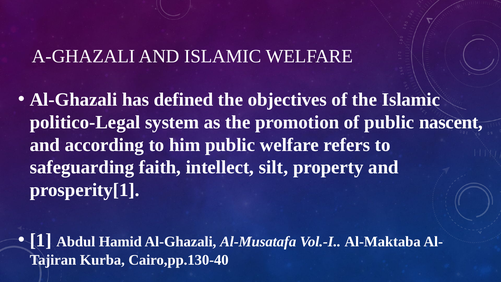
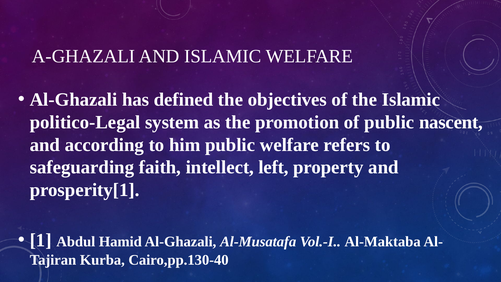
silt: silt -> left
